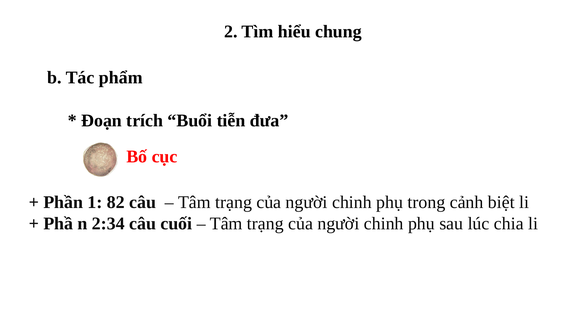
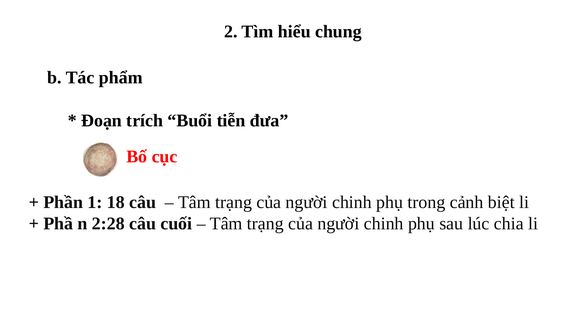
82: 82 -> 18
2:34: 2:34 -> 2:28
